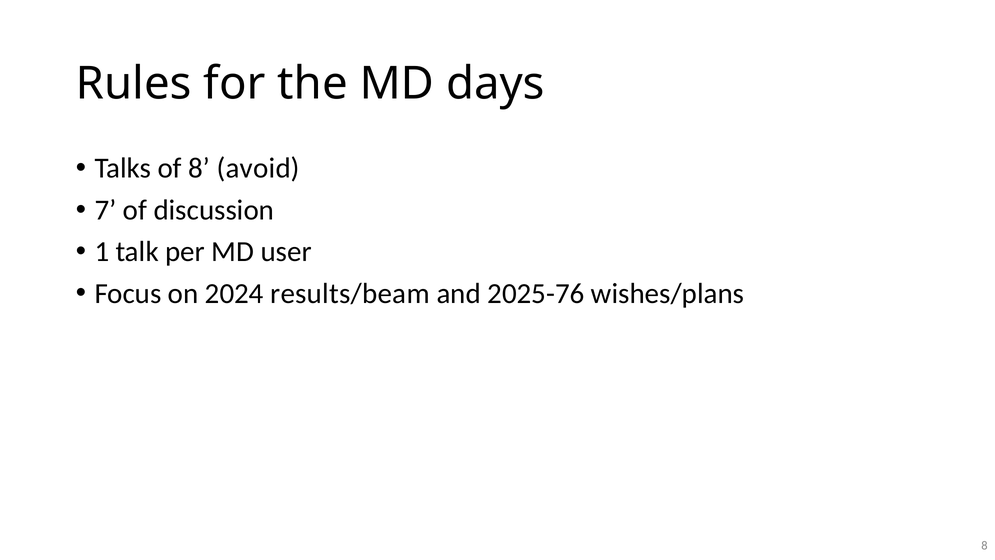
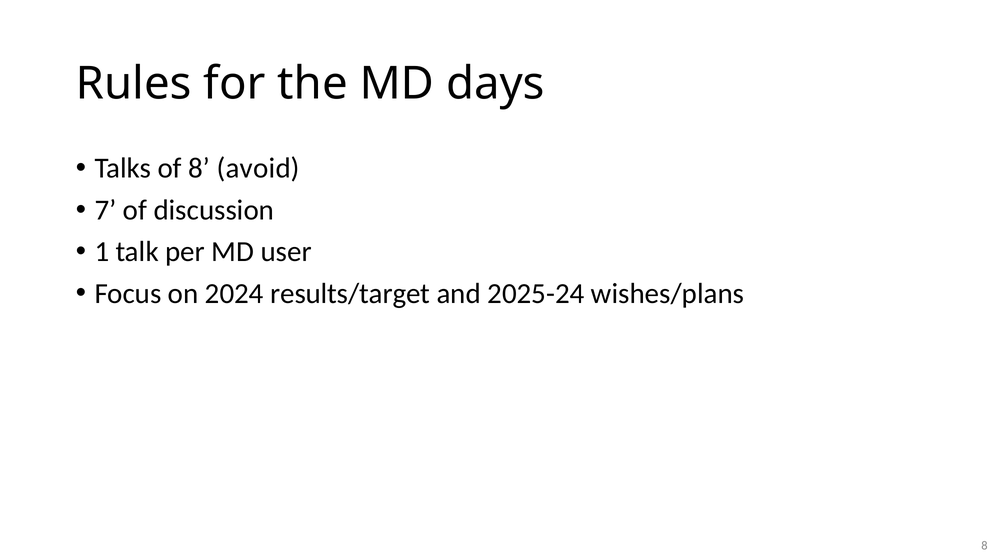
results/beam: results/beam -> results/target
2025-76: 2025-76 -> 2025-24
